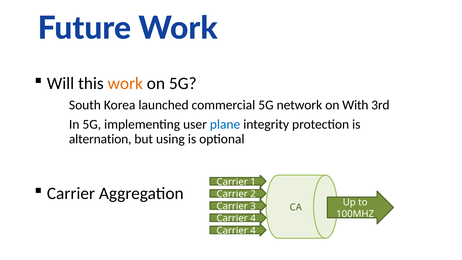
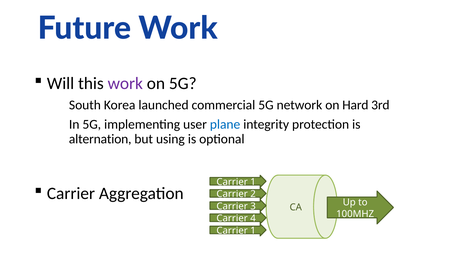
work at (125, 84) colour: orange -> purple
With: With -> Hard
4 at (253, 231): 4 -> 1
